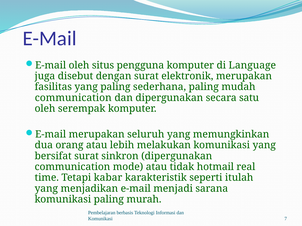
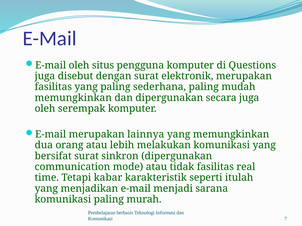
Language: Language -> Questions
communication at (73, 98): communication -> memungkinkan
secara satu: satu -> juga
seluruh: seluruh -> lainnya
tidak hotmail: hotmail -> fasilitas
